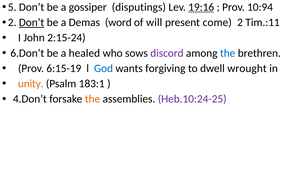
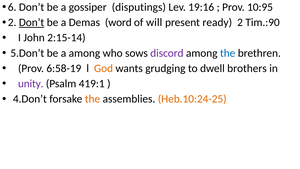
5: 5 -> 6
19:16 underline: present -> none
10:94: 10:94 -> 10:95
come: come -> ready
Tim.:11: Tim.:11 -> Tim.:90
2:15-24: 2:15-24 -> 2:15-14
6.Don’t: 6.Don’t -> 5.Don’t
a healed: healed -> among
6:15-19: 6:15-19 -> 6:58-19
God colour: blue -> orange
forgiving: forgiving -> grudging
wrought: wrought -> brothers
unity colour: orange -> purple
183:1: 183:1 -> 419:1
Heb.10:24-25 colour: purple -> orange
